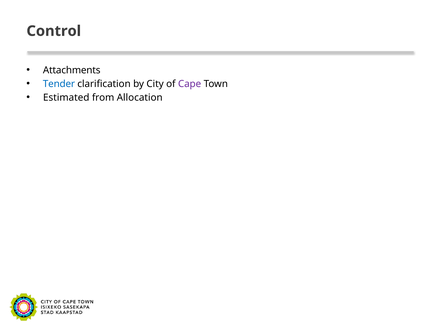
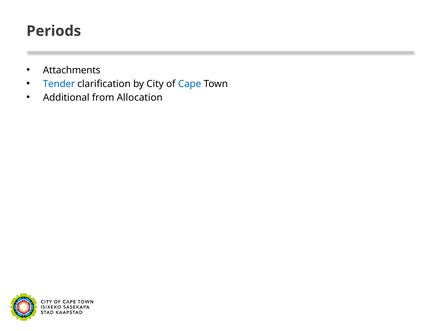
Control: Control -> Periods
Cape colour: purple -> blue
Estimated: Estimated -> Additional
